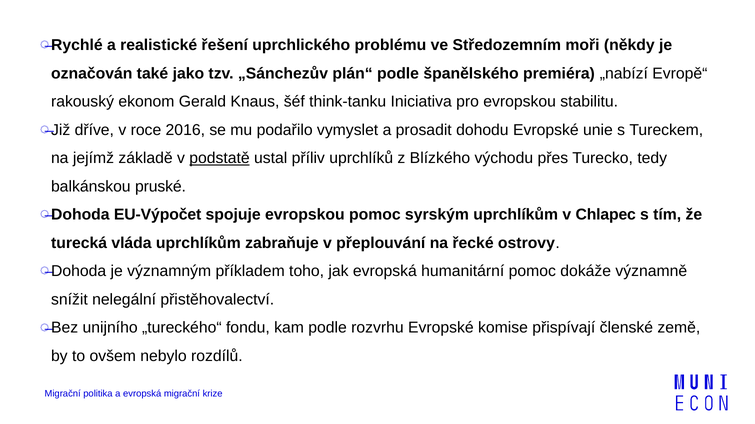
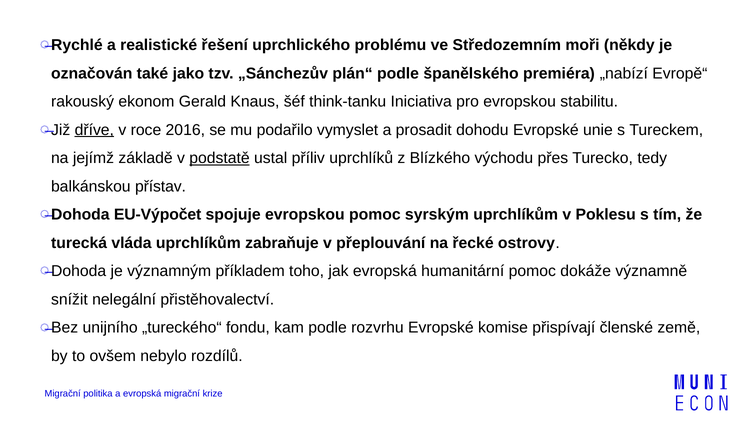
dříve underline: none -> present
pruské: pruské -> přístav
Chlapec: Chlapec -> Poklesu
